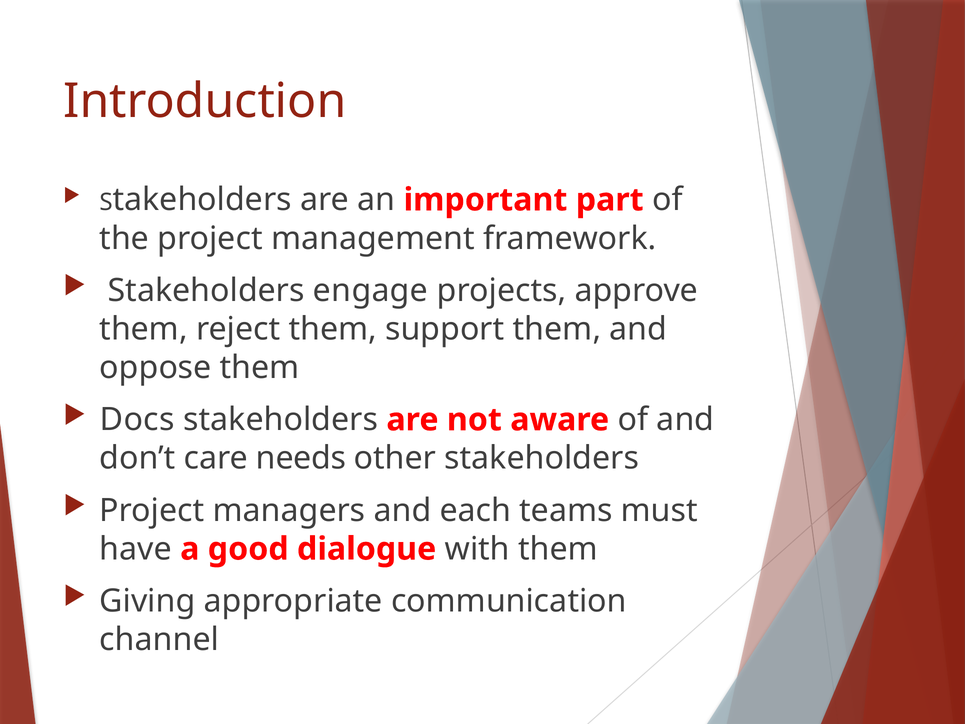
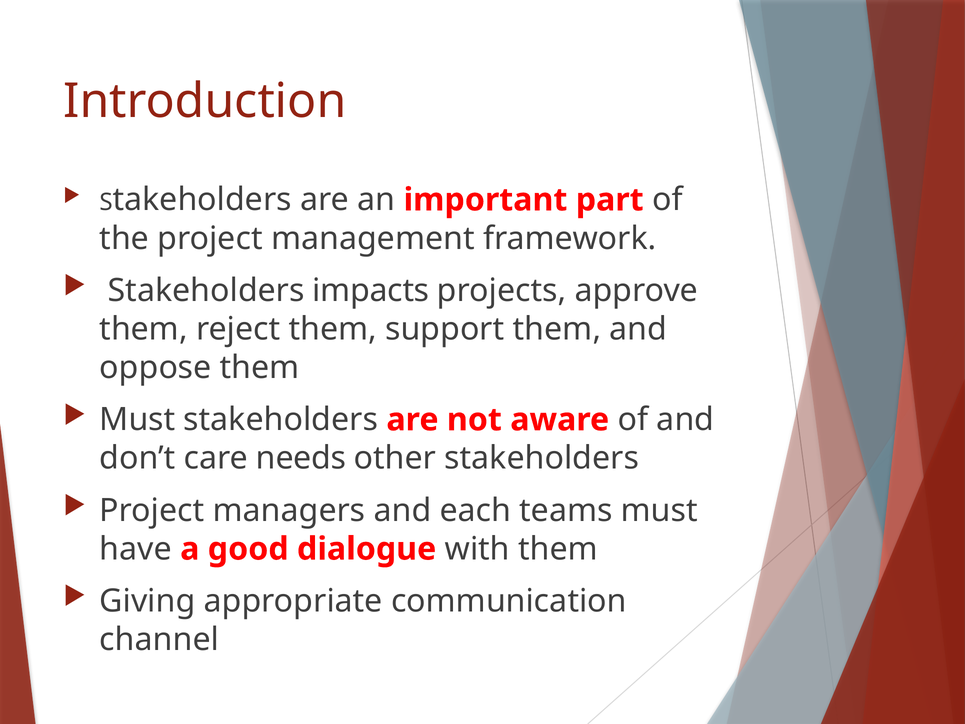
engage: engage -> impacts
Docs at (137, 420): Docs -> Must
